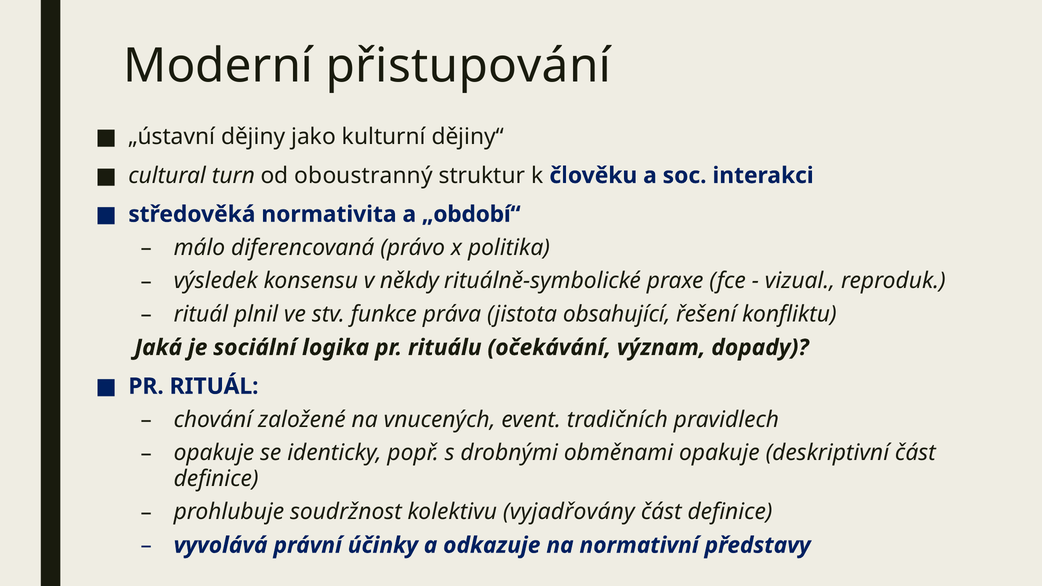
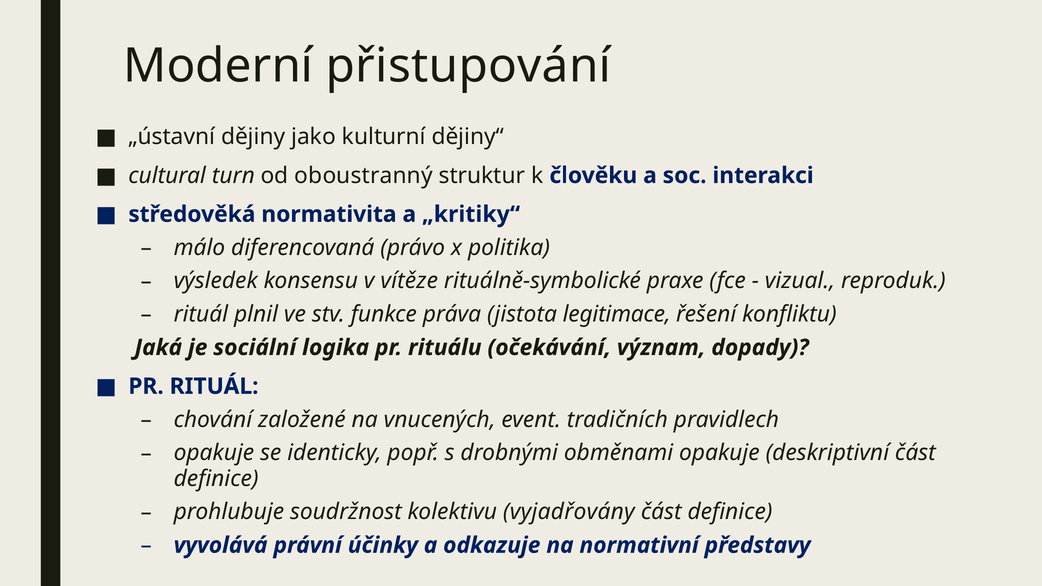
„období“: „období“ -> „kritiky“
někdy: někdy -> vítěze
obsahující: obsahující -> legitimace
